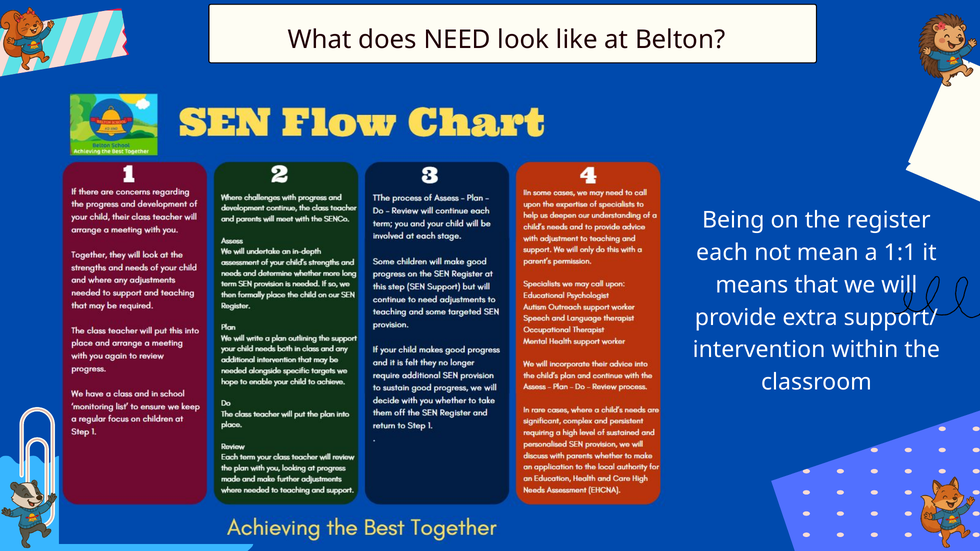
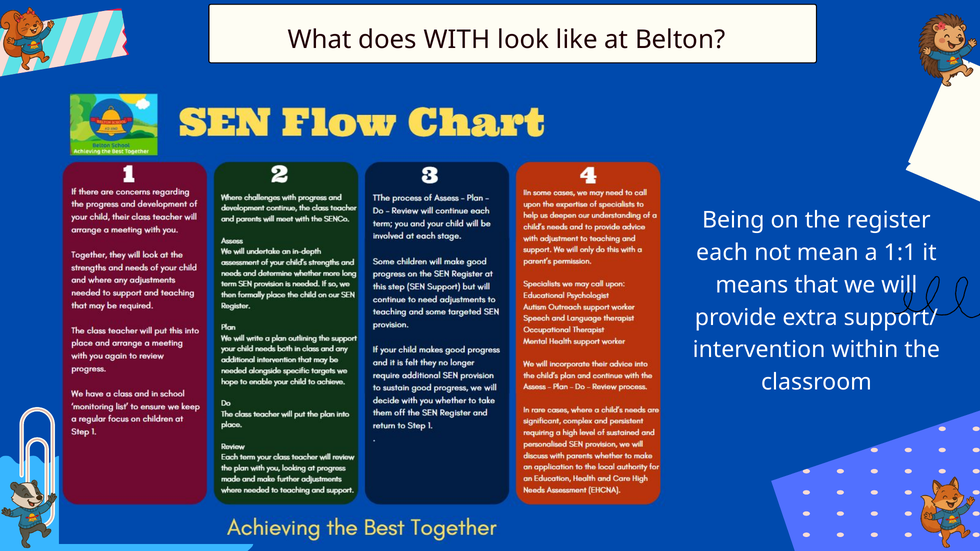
NEED: NEED -> WITH
